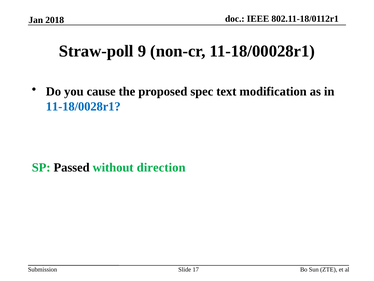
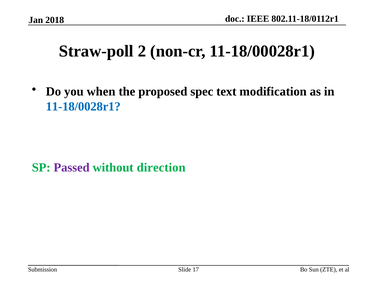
9: 9 -> 2
cause: cause -> when
Passed colour: black -> purple
